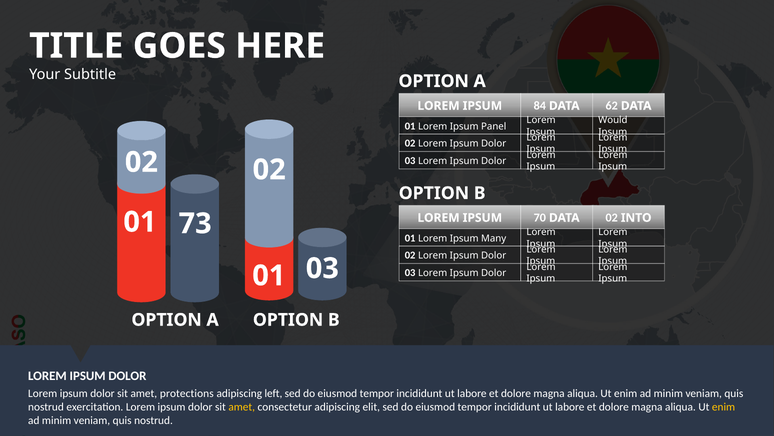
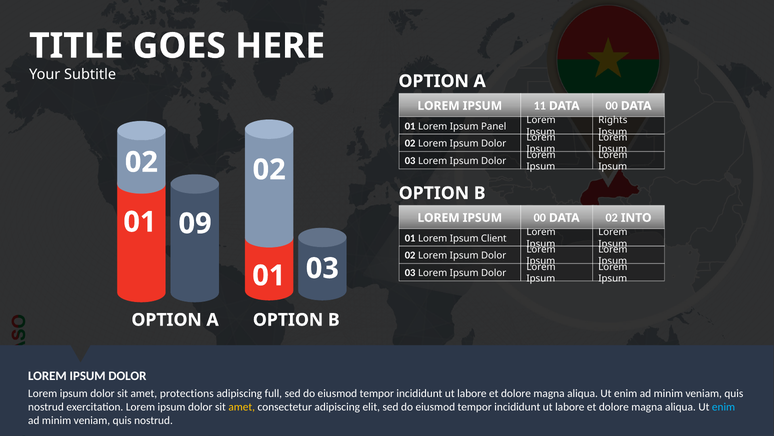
84: 84 -> 11
DATA 62: 62 -> 00
Would: Would -> Rights
IPSUM 70: 70 -> 00
73: 73 -> 09
Many: Many -> Client
left: left -> full
enim at (724, 406) colour: yellow -> light blue
